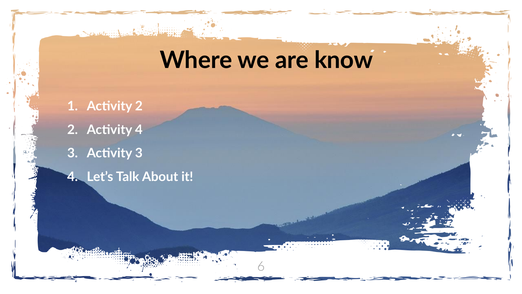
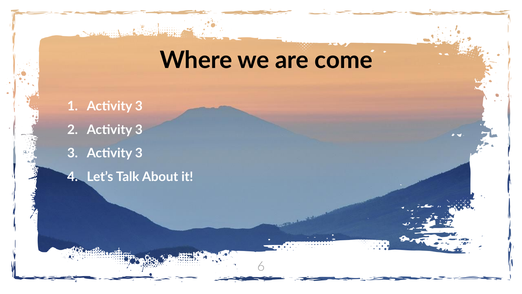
know: know -> come
1 Activity 2: 2 -> 3
2 Activity 4: 4 -> 3
